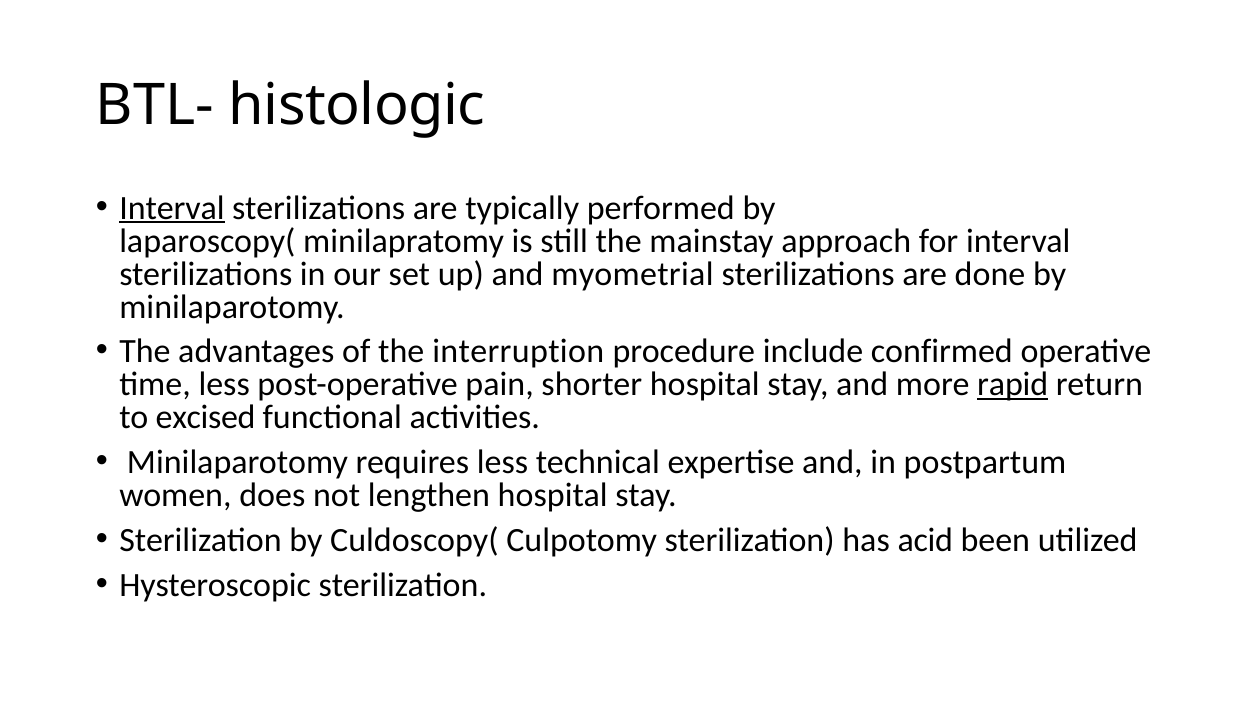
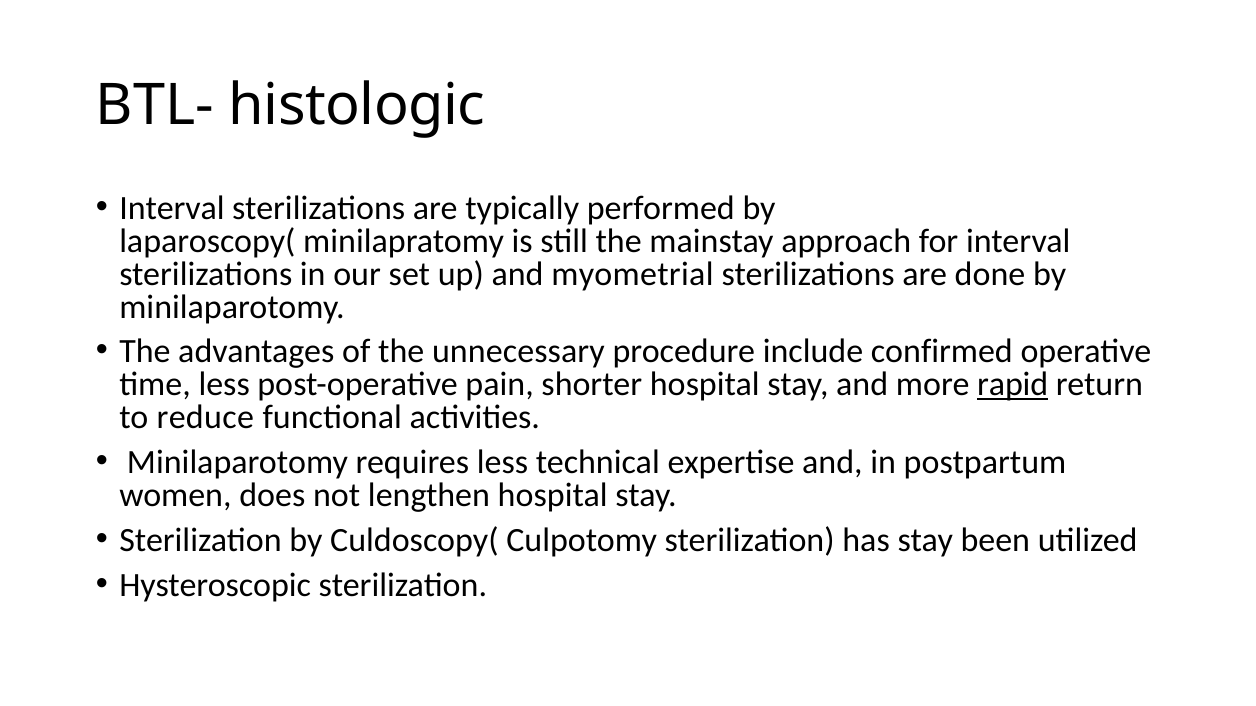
Interval at (172, 208) underline: present -> none
interruption: interruption -> unnecessary
excised: excised -> reduce
has acid: acid -> stay
